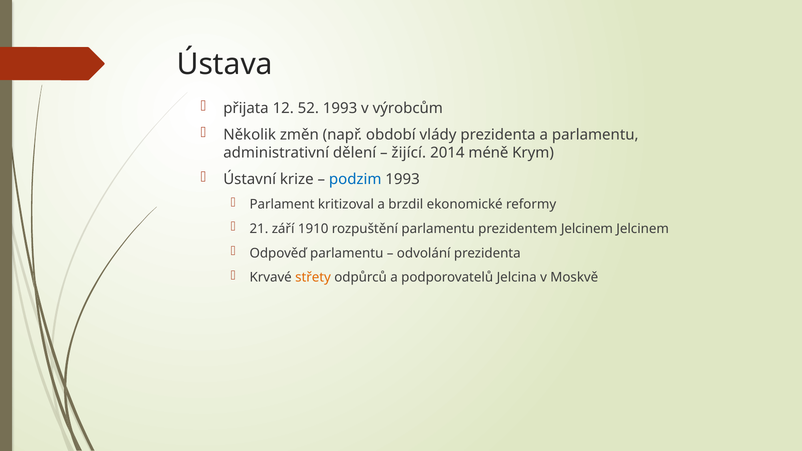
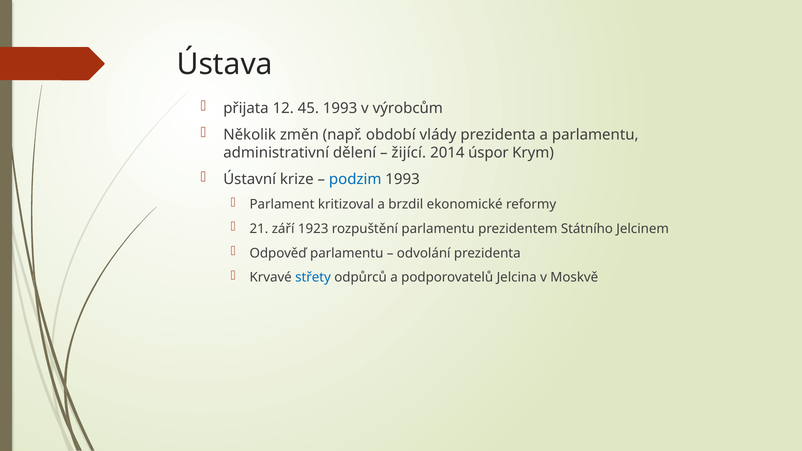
52: 52 -> 45
méně: méně -> úspor
1910: 1910 -> 1923
prezidentem Jelcinem: Jelcinem -> Státního
střety colour: orange -> blue
